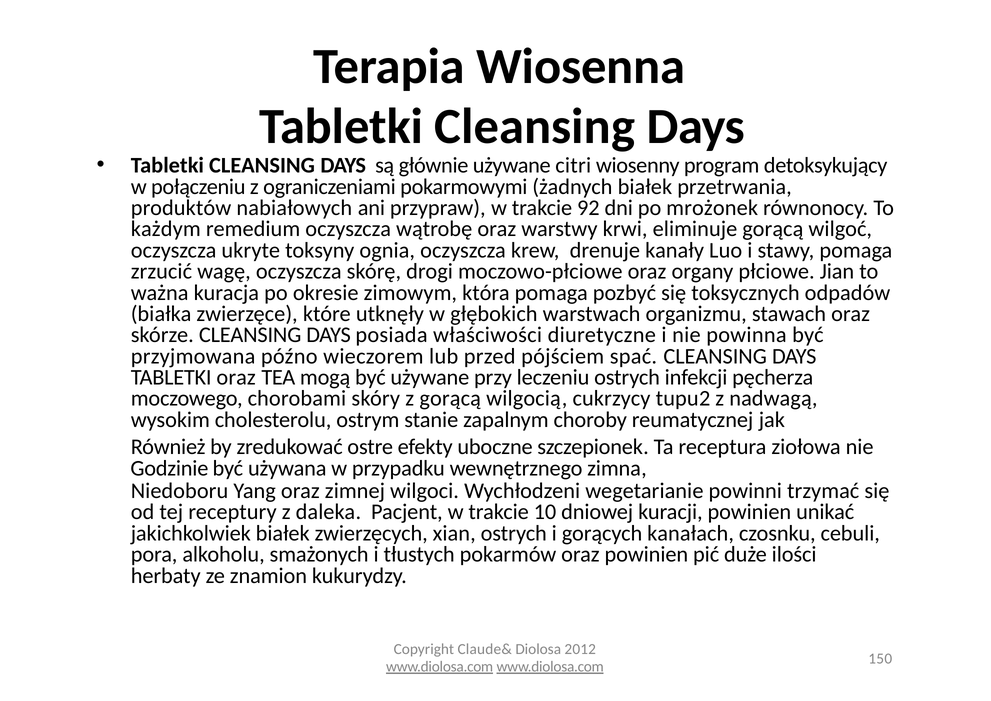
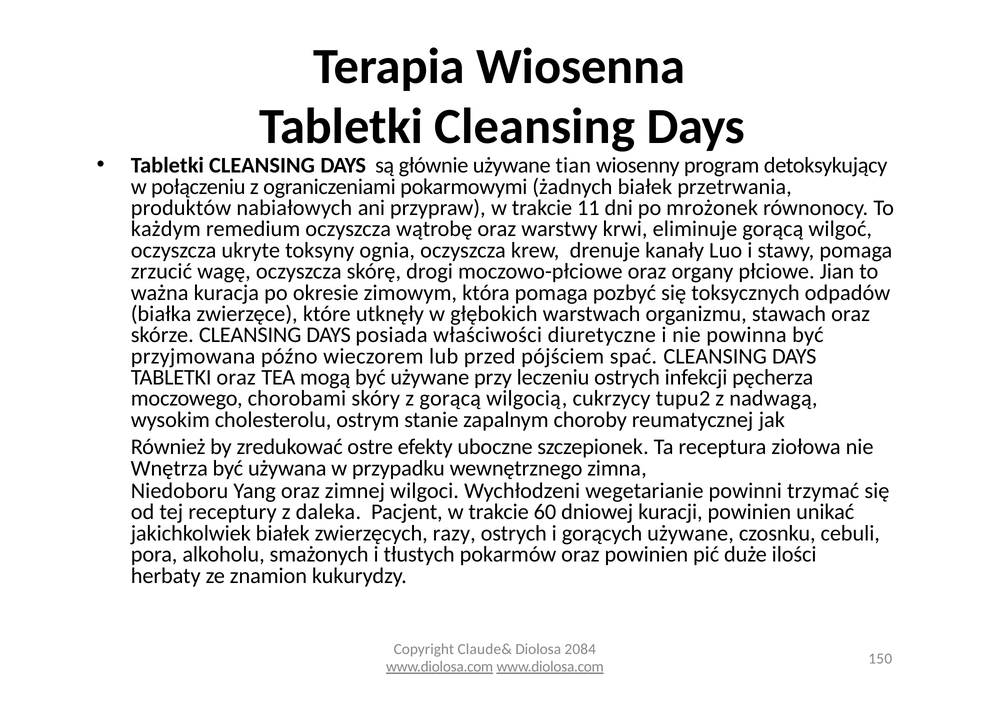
citri: citri -> tian
92: 92 -> 11
Godzinie: Godzinie -> Wnętrza
10: 10 -> 60
xian: xian -> razy
gorących kanałach: kanałach -> używane
2012: 2012 -> 2084
